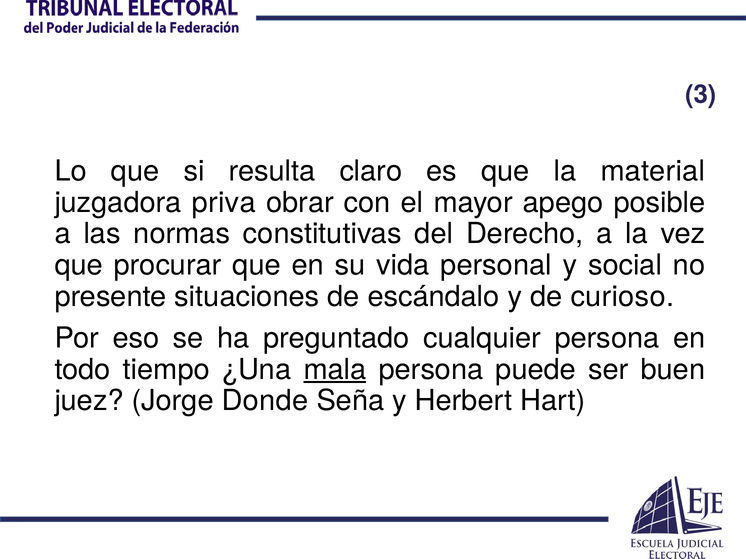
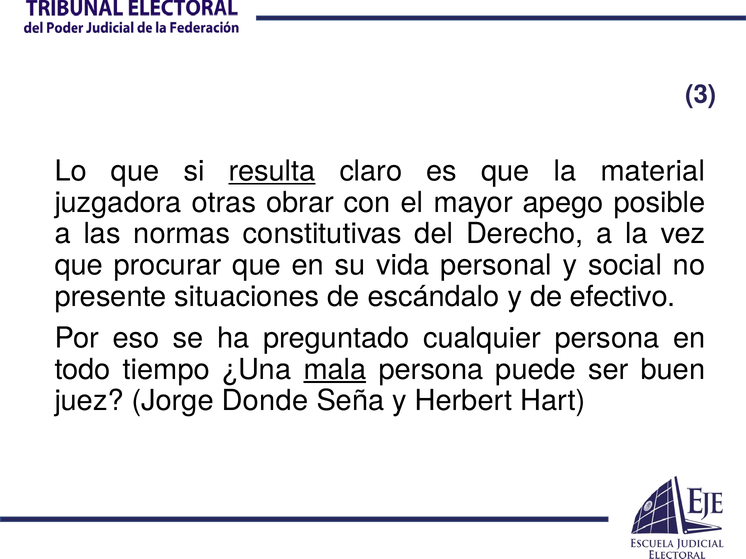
resulta underline: none -> present
priva: priva -> otras
curioso: curioso -> efectivo
